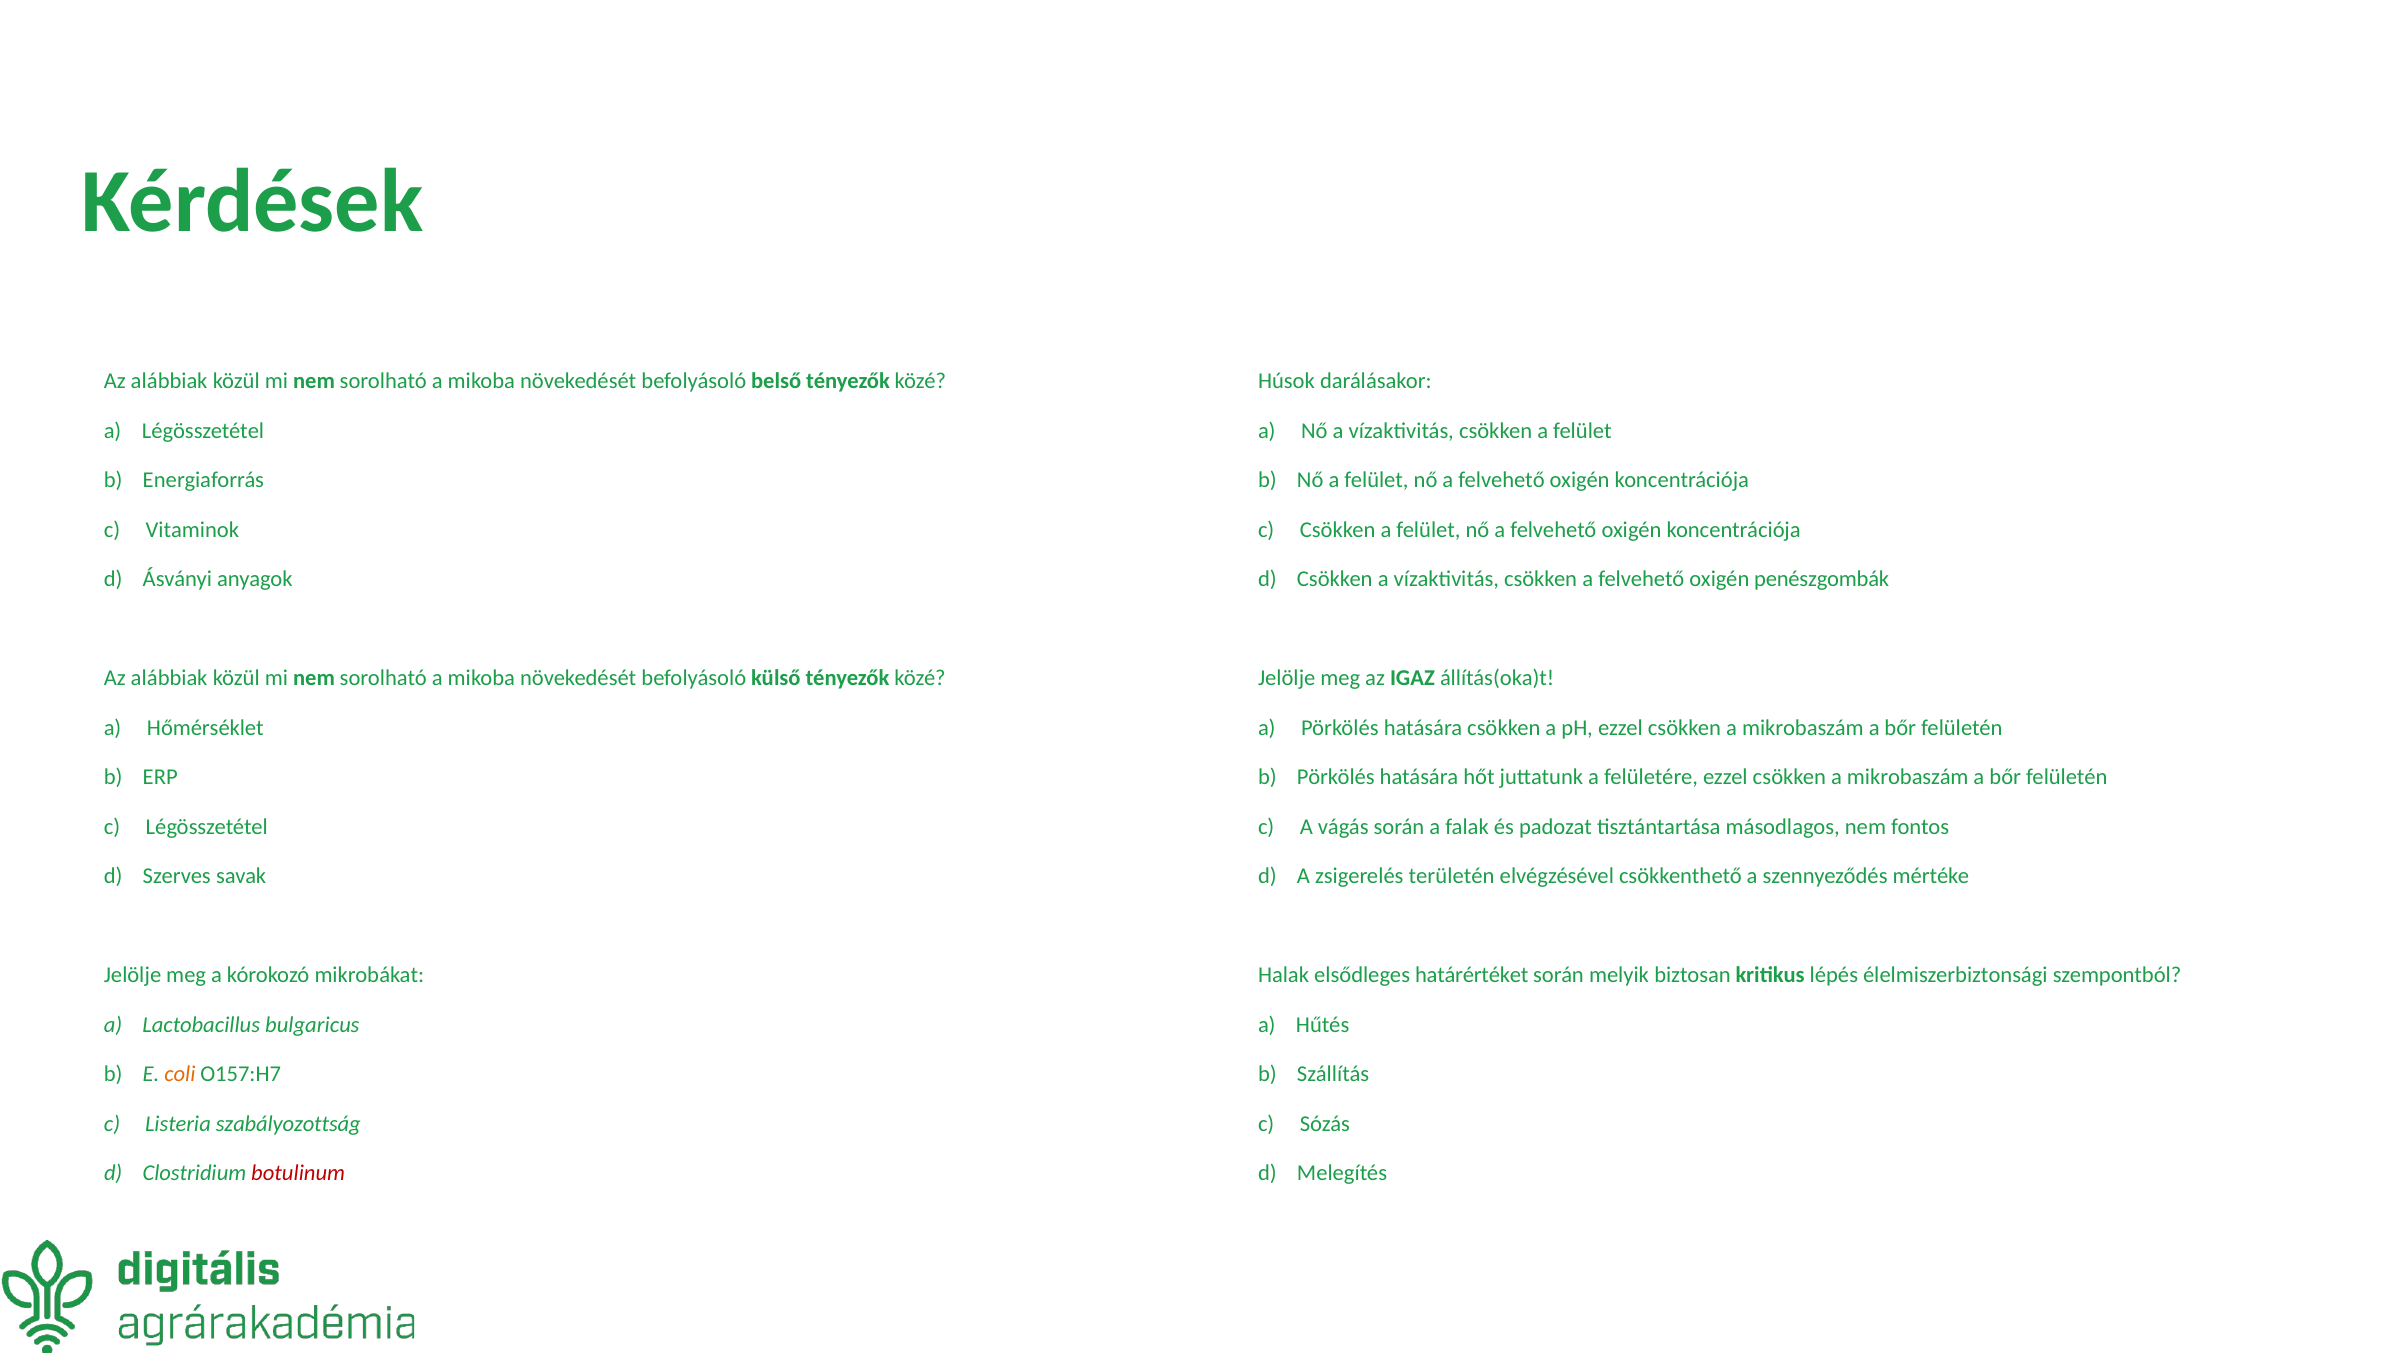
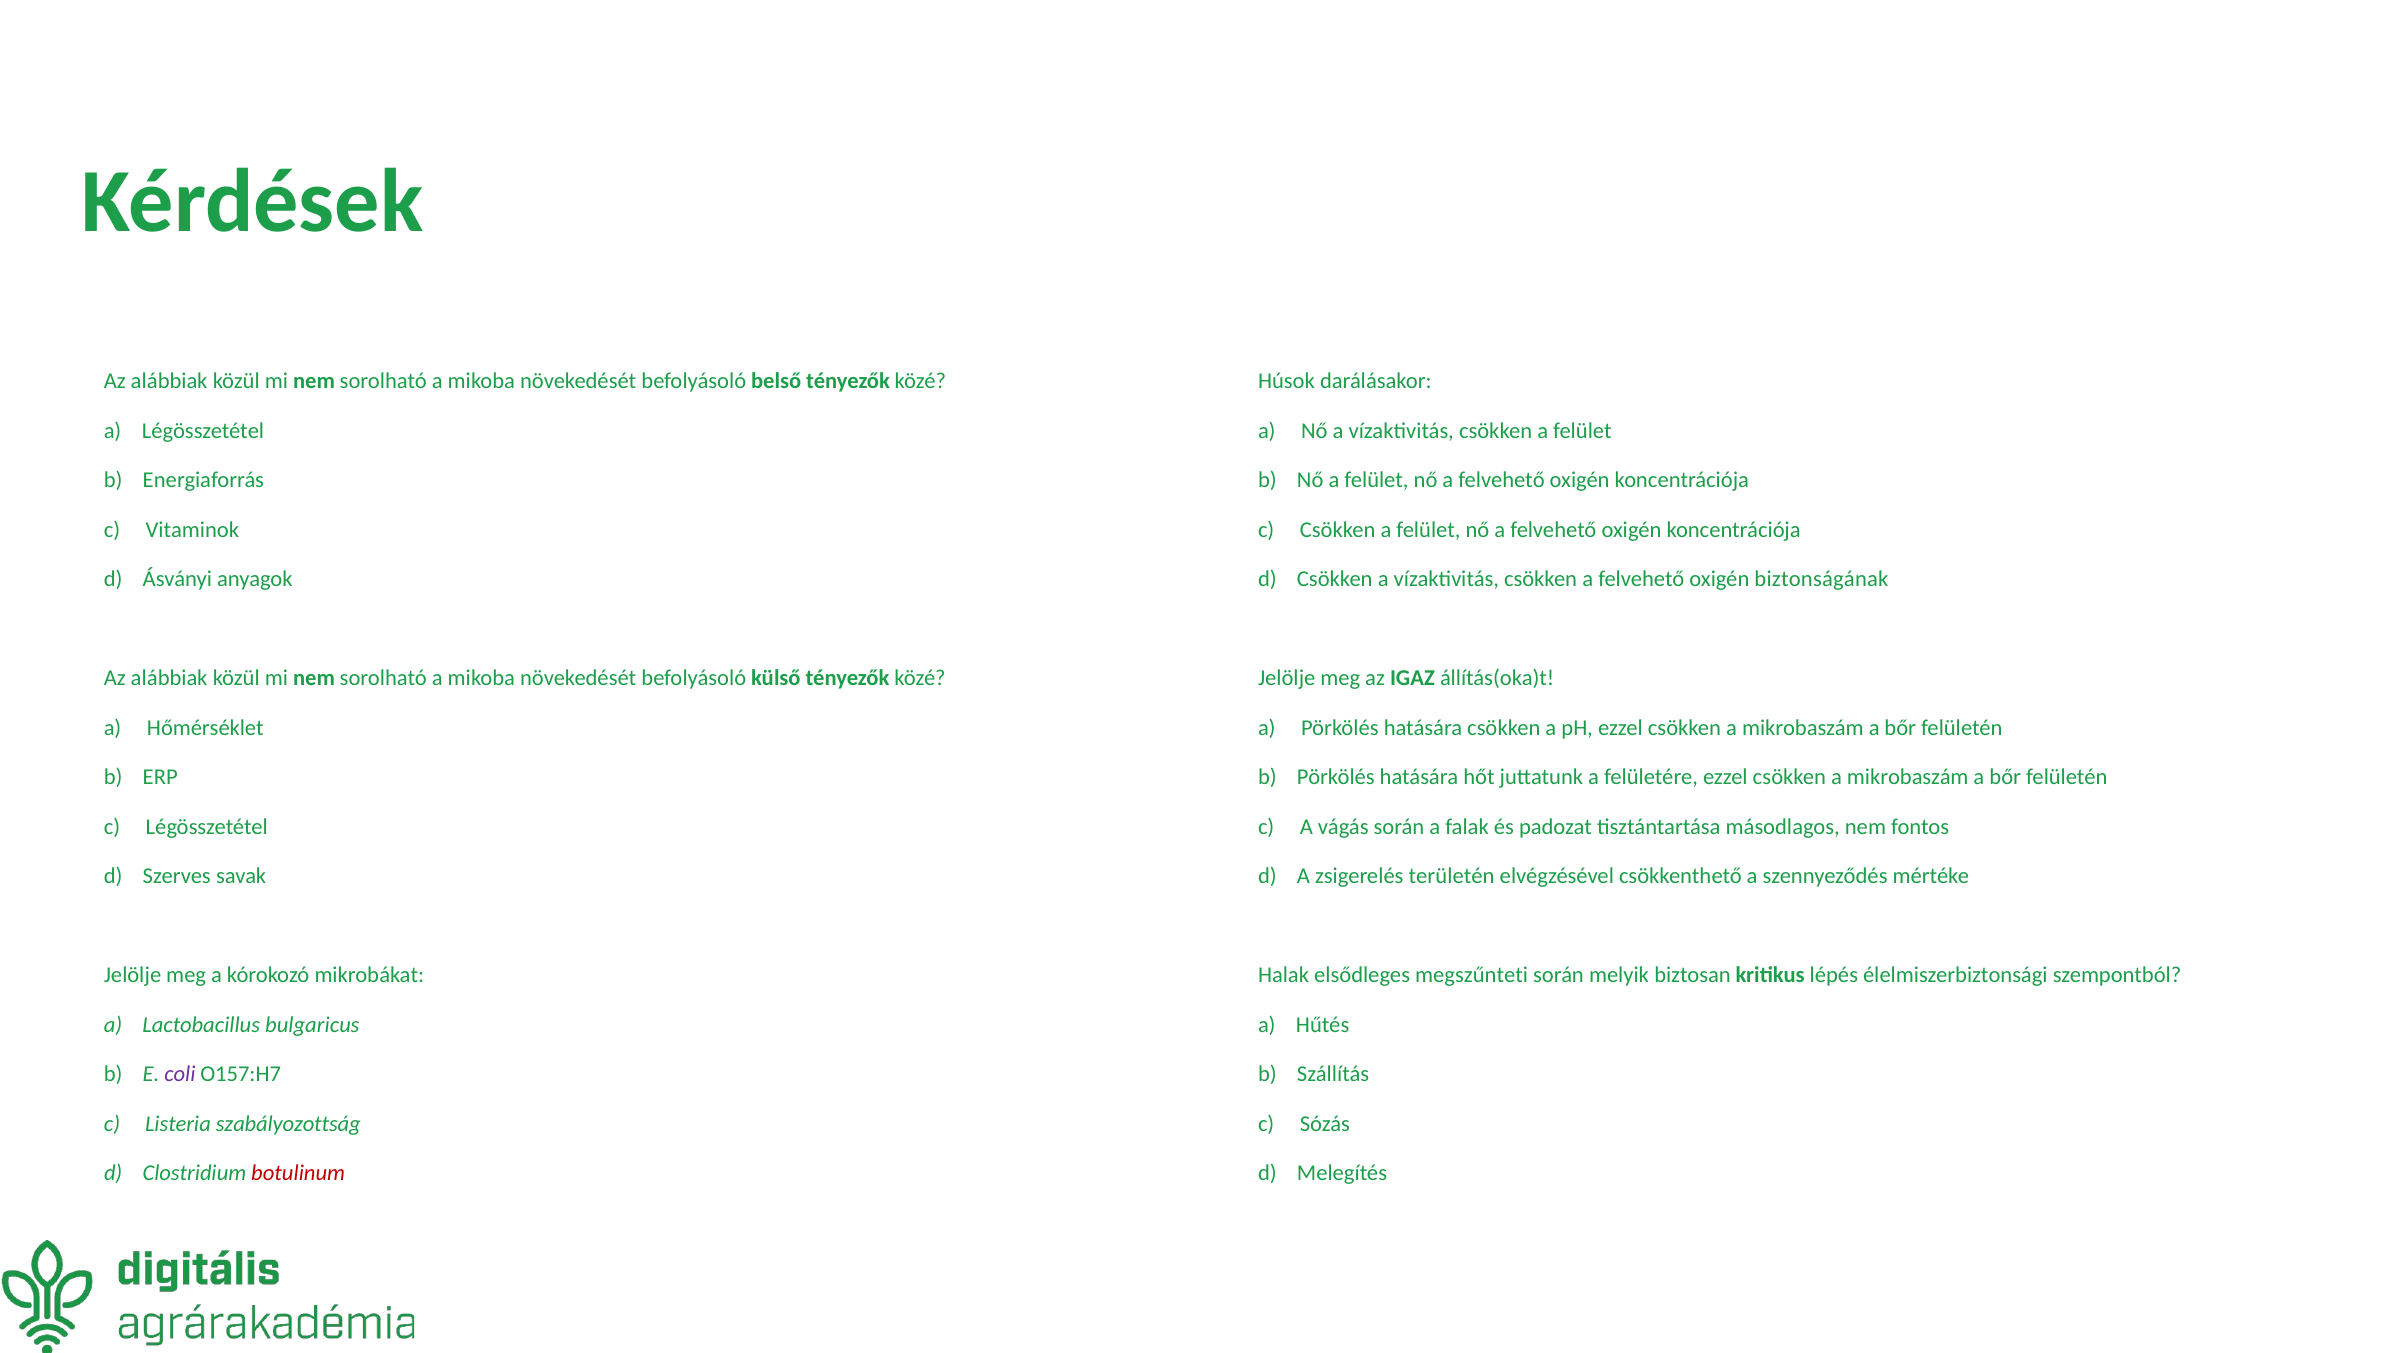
penészgombák: penészgombák -> biztonságának
határértéket: határértéket -> megszűnteti
coli colour: orange -> purple
